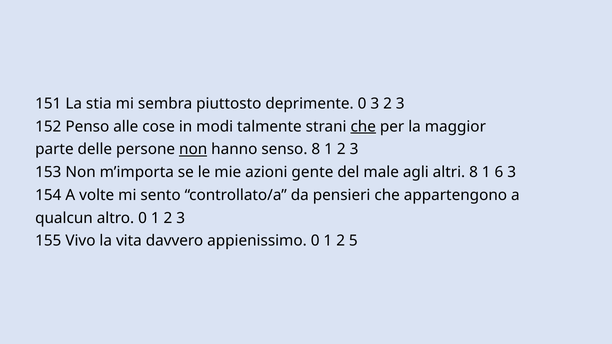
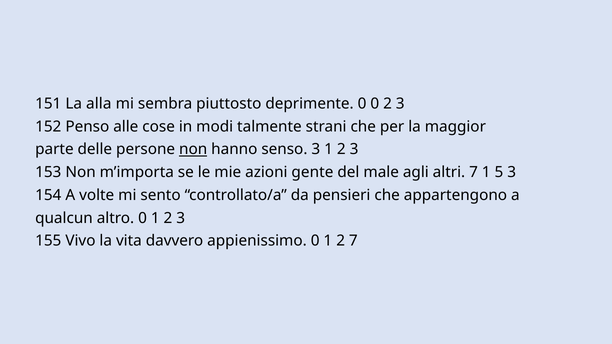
stia: stia -> alla
0 3: 3 -> 0
che at (363, 127) underline: present -> none
senso 8: 8 -> 3
altri 8: 8 -> 7
6: 6 -> 5
2 5: 5 -> 7
